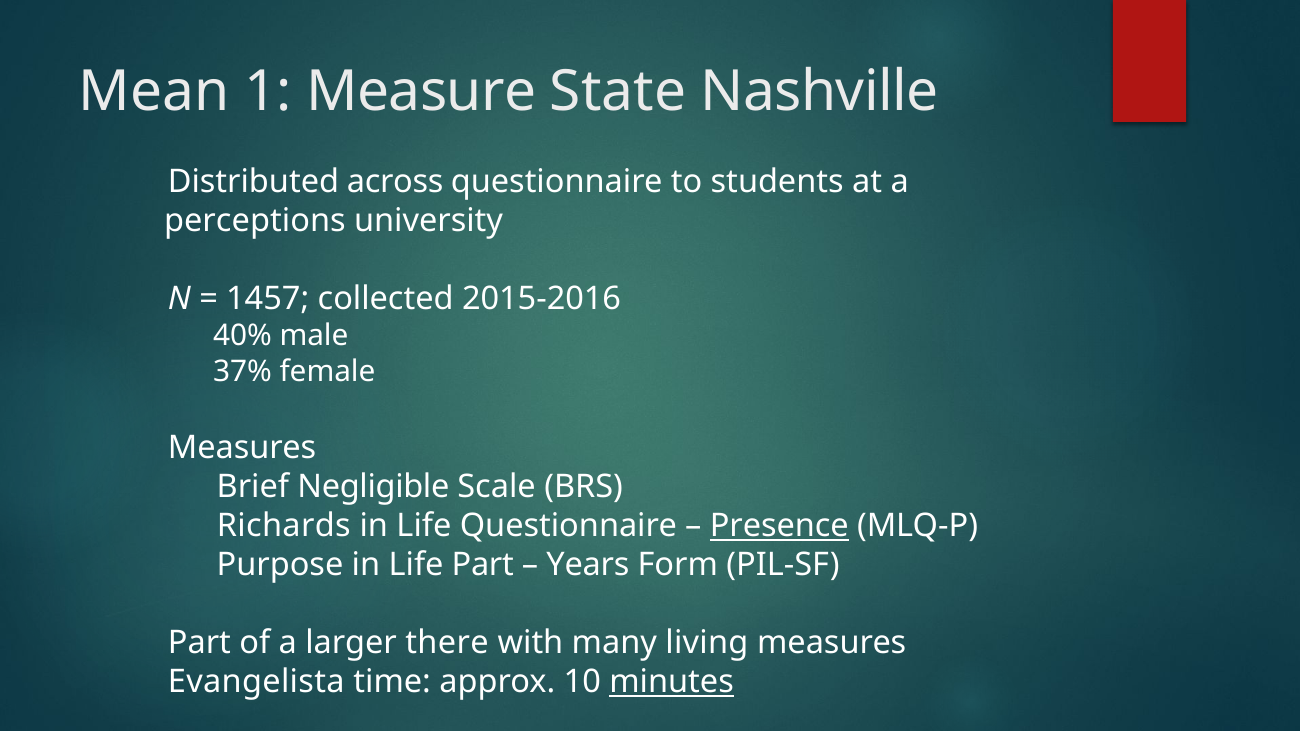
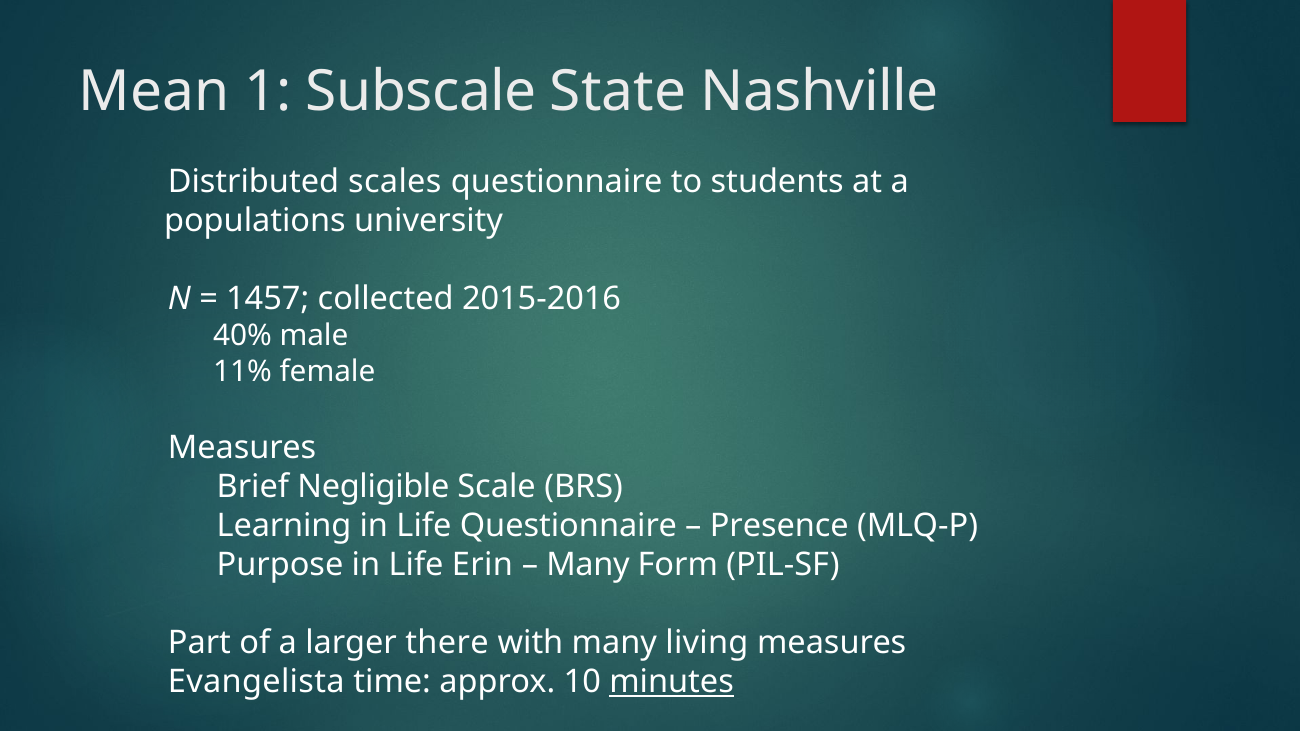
Measure: Measure -> Subscale
across: across -> scales
perceptions: perceptions -> populations
37%: 37% -> 11%
Richards: Richards -> Learning
Presence underline: present -> none
Life Part: Part -> Erin
Years at (588, 565): Years -> Many
